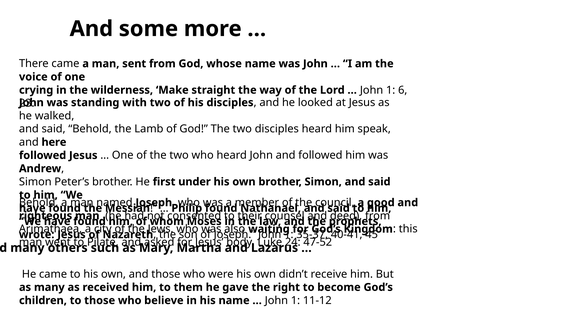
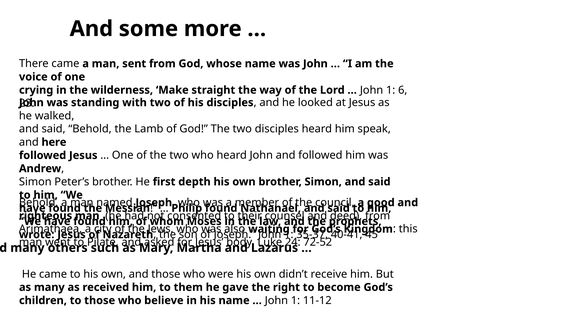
under: under -> depth
47-52: 47-52 -> 72-52
